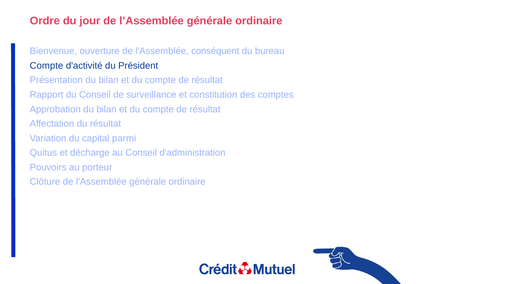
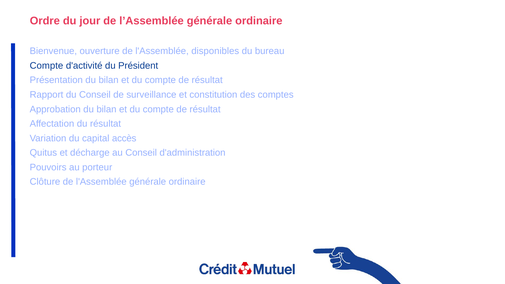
conséquent: conséquent -> disponibles
parmi: parmi -> accès
